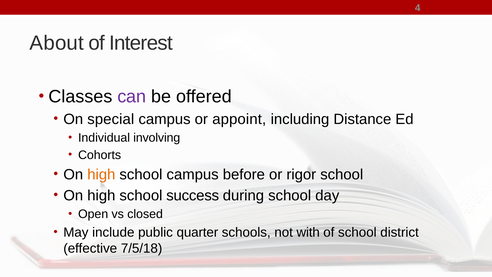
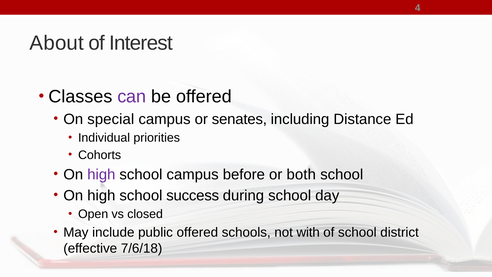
appoint: appoint -> senates
involving: involving -> priorities
high at (101, 174) colour: orange -> purple
rigor: rigor -> both
public quarter: quarter -> offered
7/5/18: 7/5/18 -> 7/6/18
